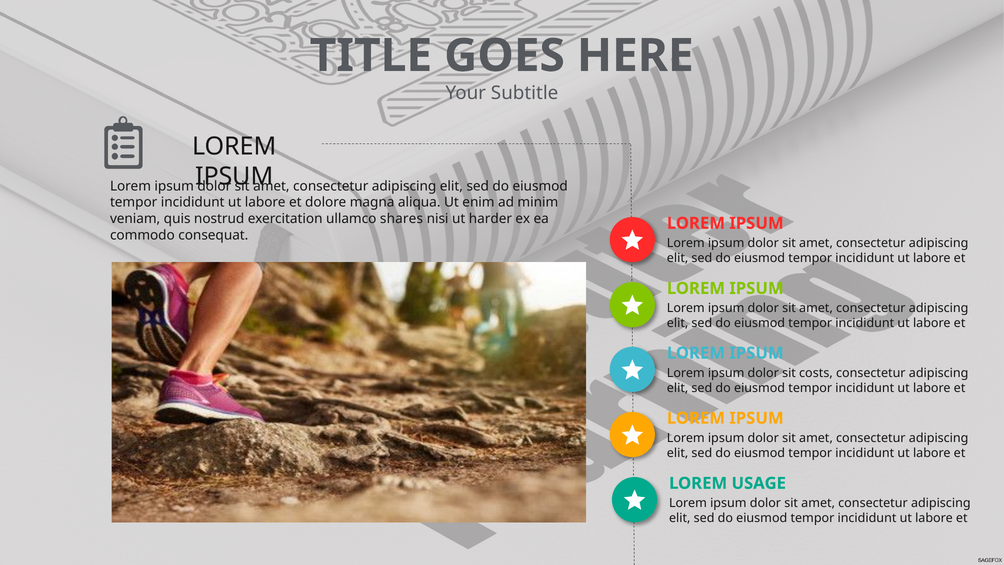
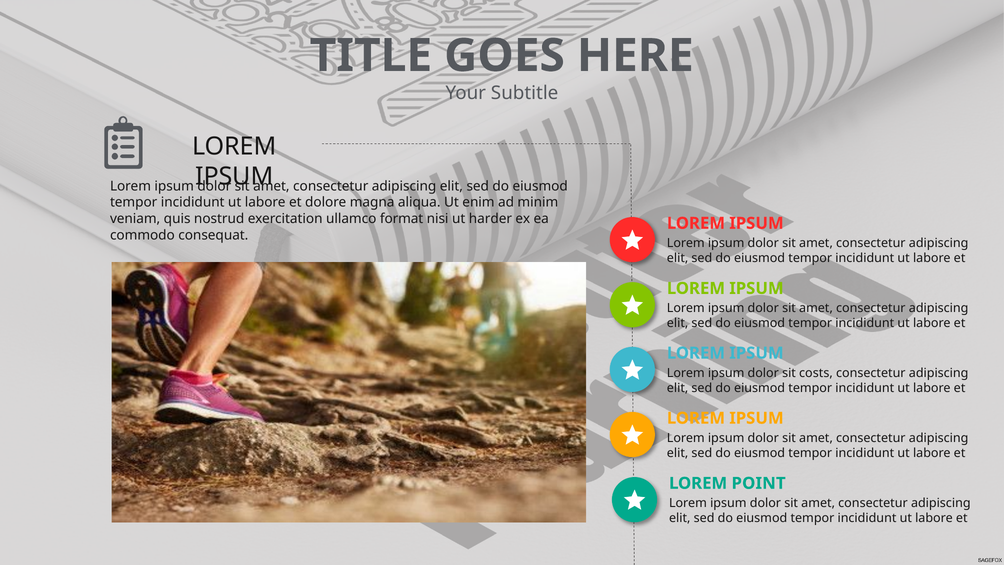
shares: shares -> format
USAGE: USAGE -> POINT
